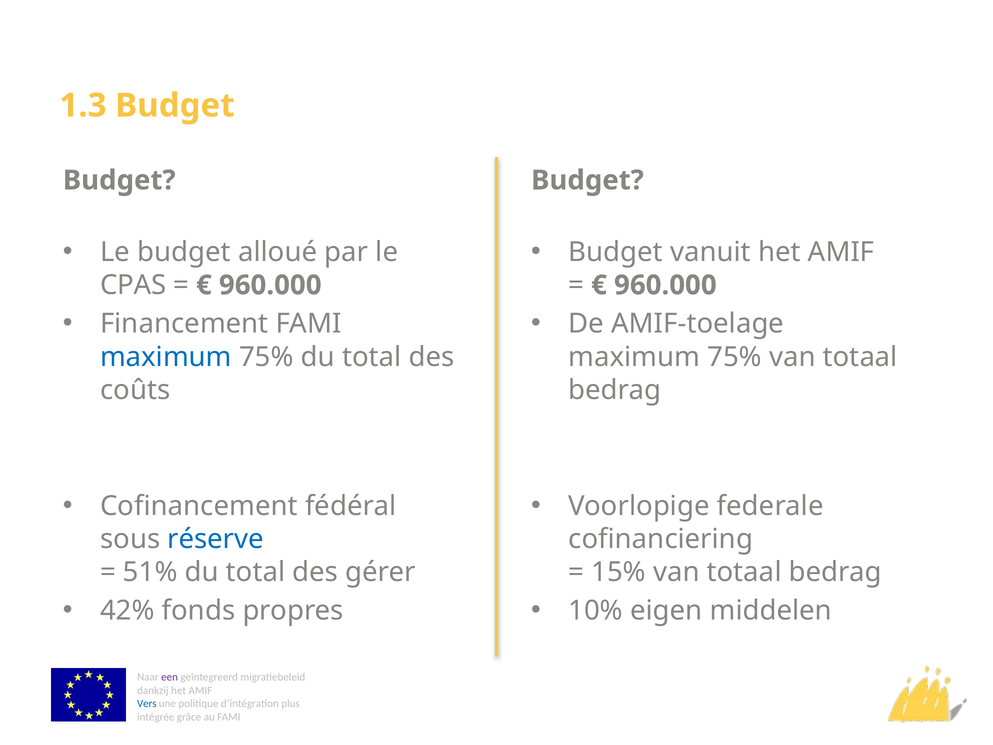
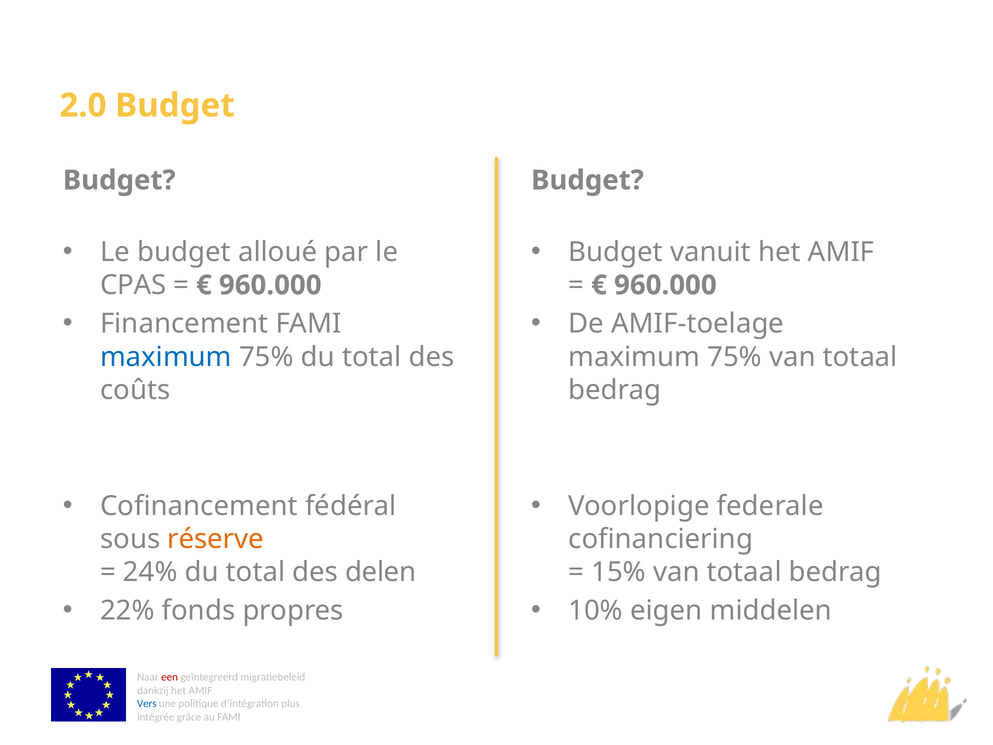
1.3: 1.3 -> 2.0
réserve colour: blue -> orange
51%: 51% -> 24%
gérer: gérer -> delen
42%: 42% -> 22%
een colour: purple -> red
